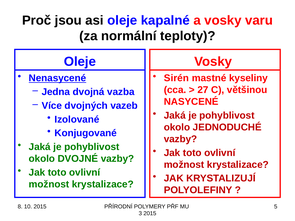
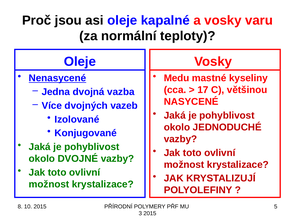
Sirén: Sirén -> Medu
27: 27 -> 17
